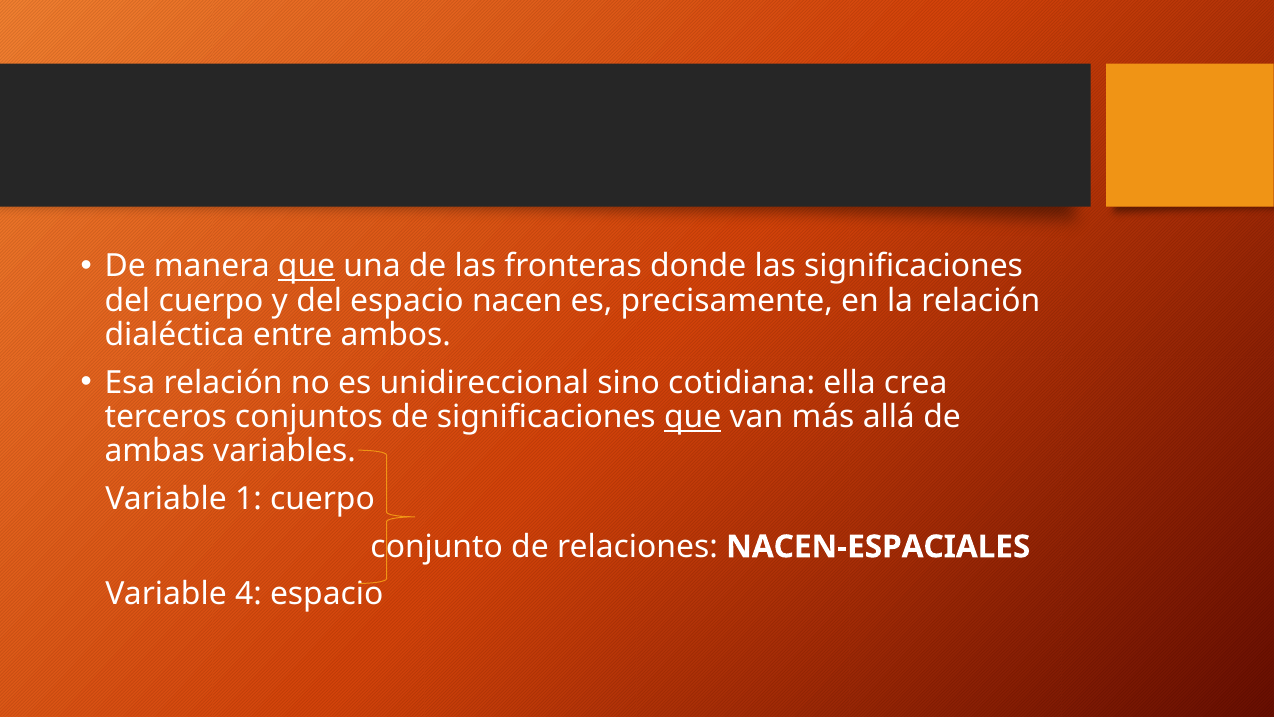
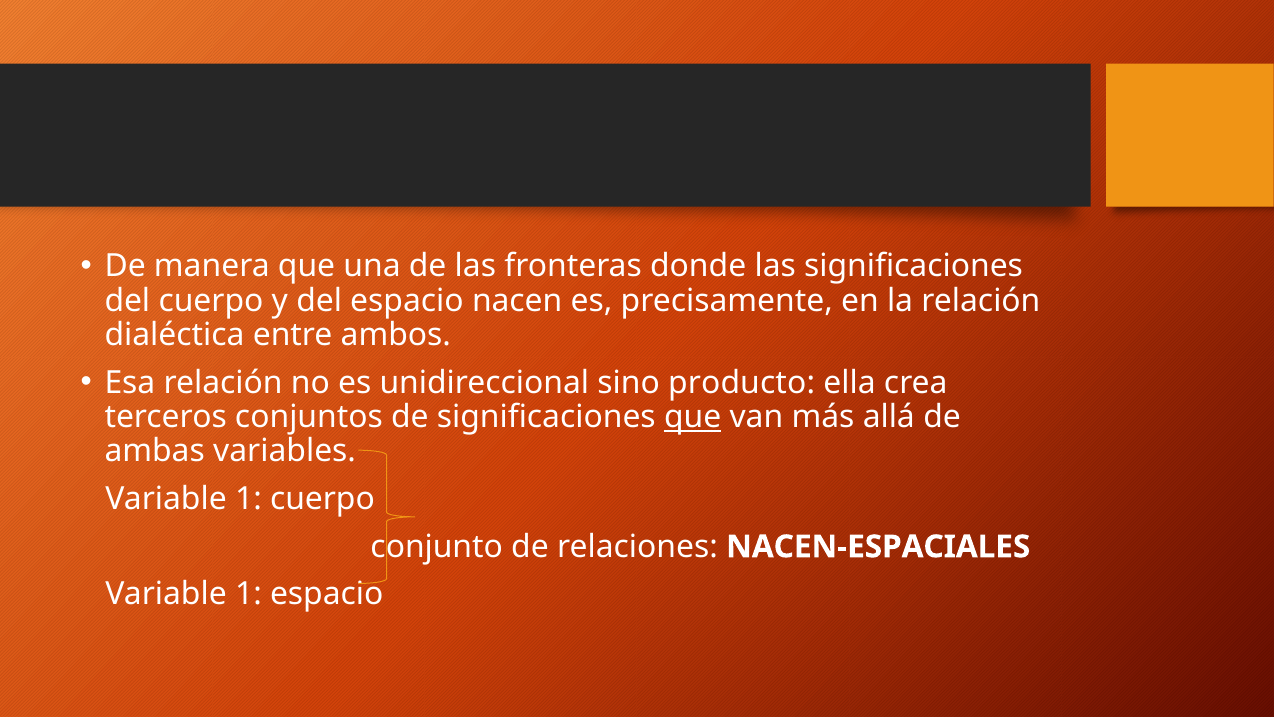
que at (307, 266) underline: present -> none
cotidiana: cotidiana -> producto
4 at (248, 594): 4 -> 1
